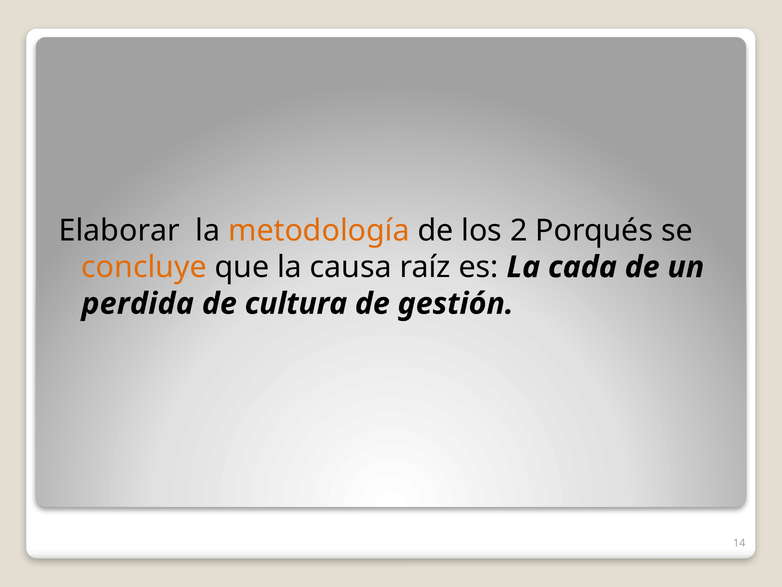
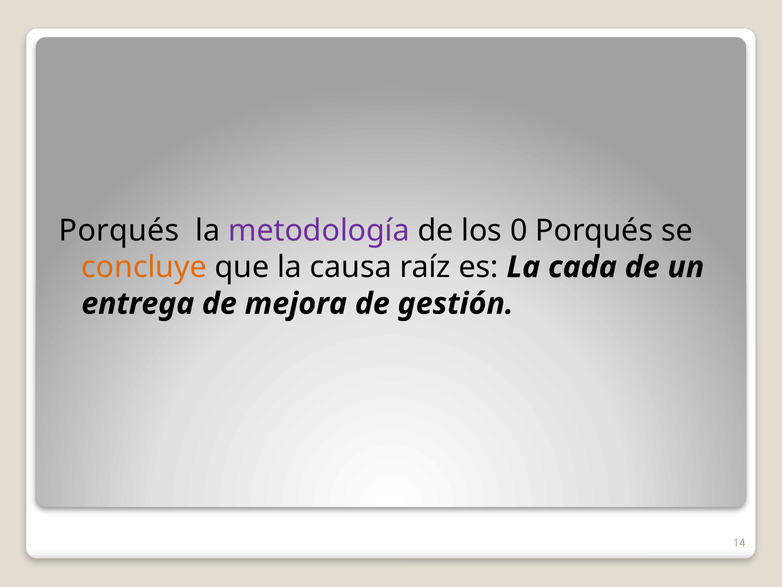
Elaborar at (119, 230): Elaborar -> Porqués
metodología colour: orange -> purple
2: 2 -> 0
perdida: perdida -> entrega
cultura: cultura -> mejora
